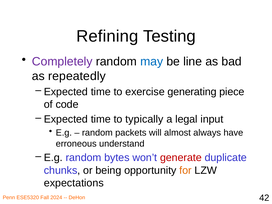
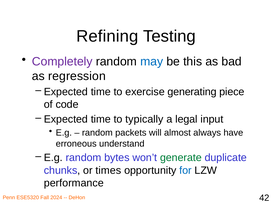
line: line -> this
repeatedly: repeatedly -> regression
generate colour: red -> green
being: being -> times
for colour: orange -> blue
expectations: expectations -> performance
